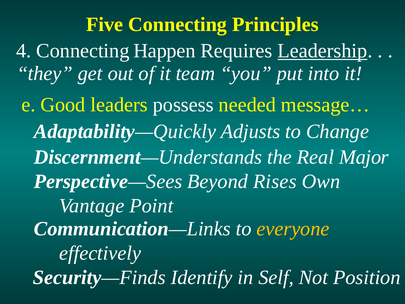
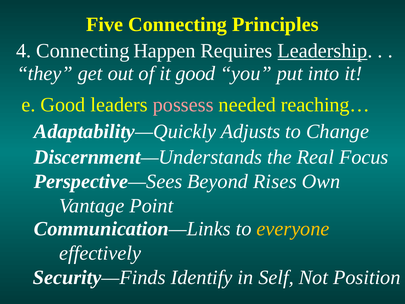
it team: team -> good
possess colour: white -> pink
message…: message… -> reaching…
Major: Major -> Focus
